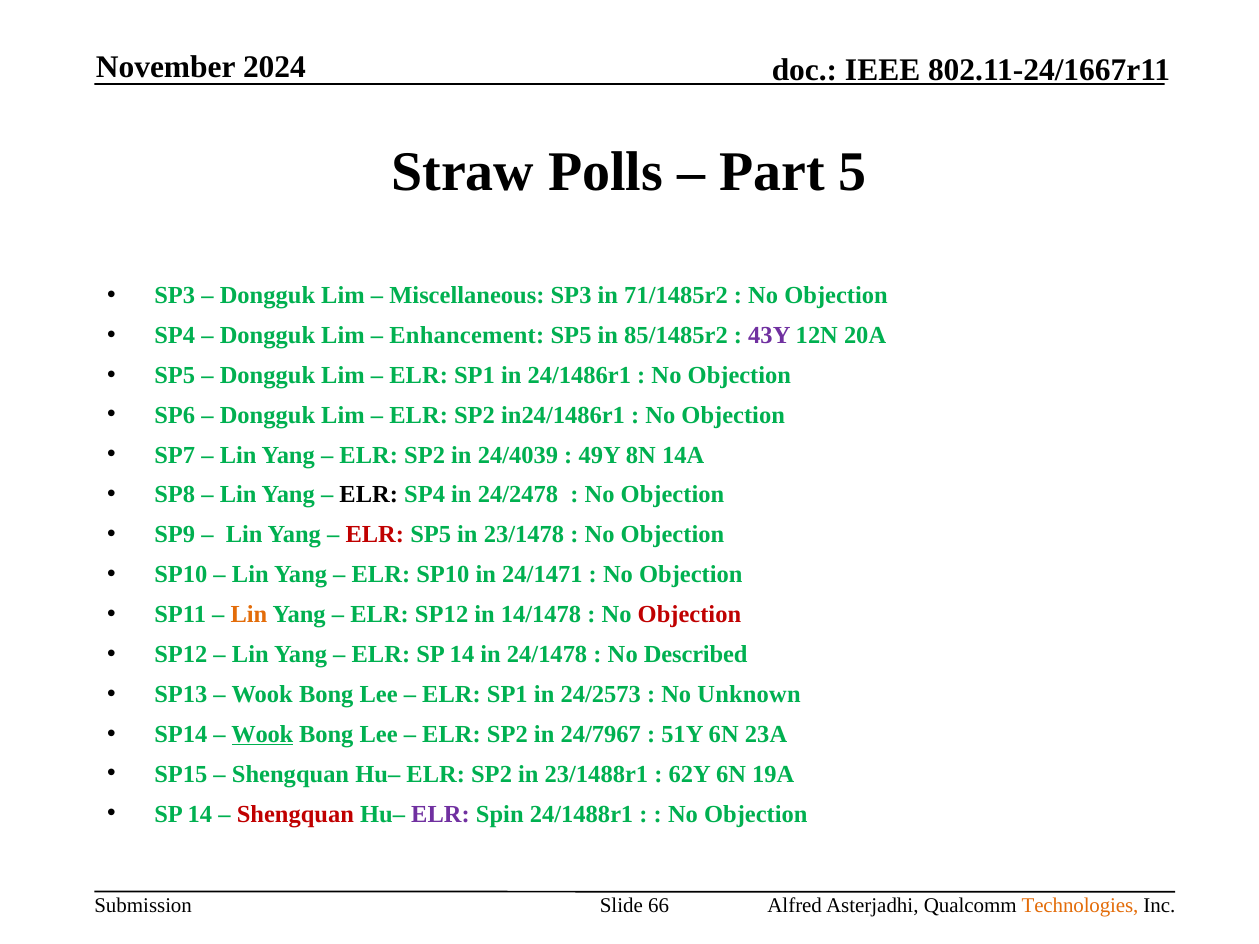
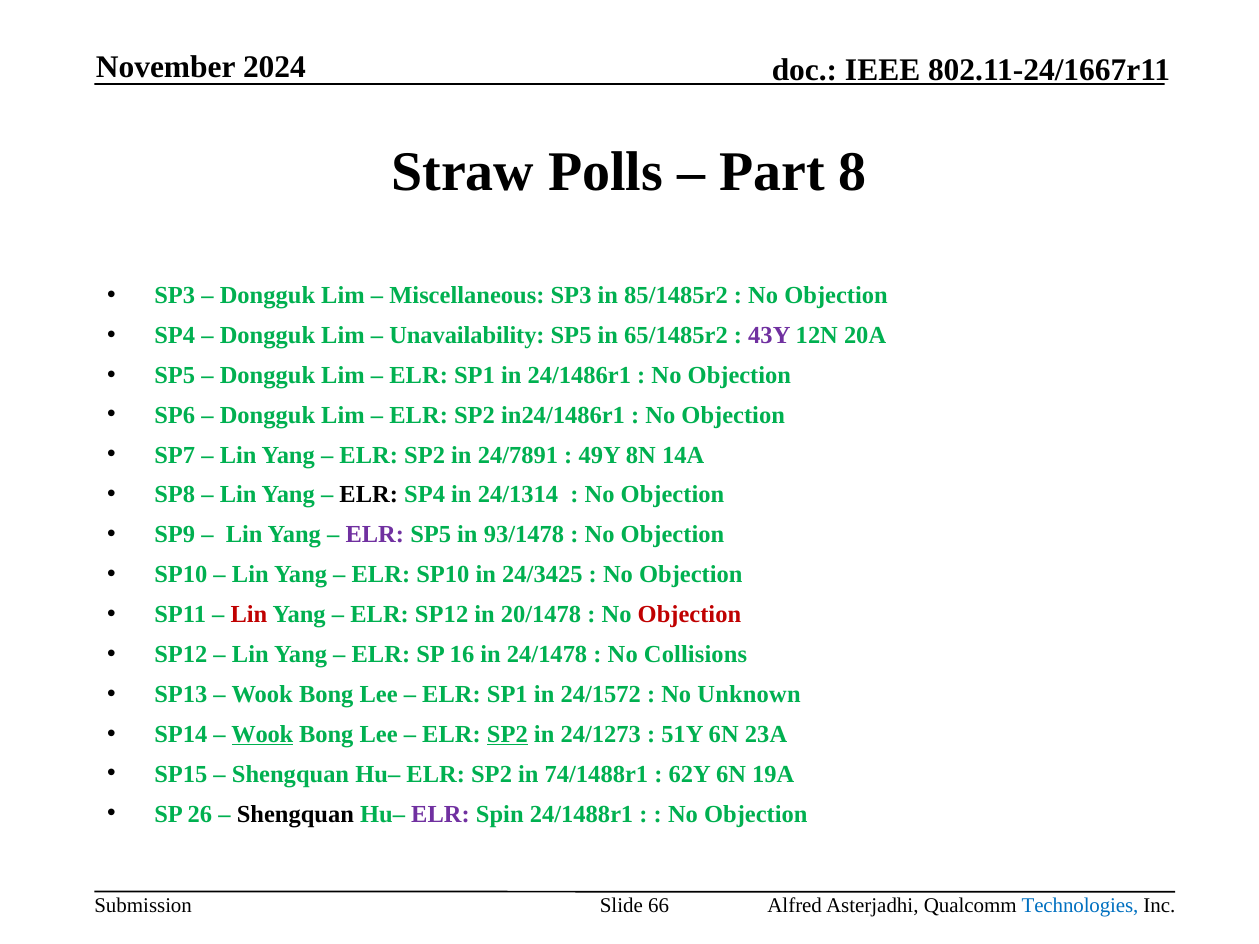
5: 5 -> 8
71/1485r2: 71/1485r2 -> 85/1485r2
Enhancement: Enhancement -> Unavailability
85/1485r2: 85/1485r2 -> 65/1485r2
24/4039: 24/4039 -> 24/7891
24/2478: 24/2478 -> 24/1314
ELR at (375, 535) colour: red -> purple
23/1478: 23/1478 -> 93/1478
24/1471: 24/1471 -> 24/3425
Lin at (249, 615) colour: orange -> red
14/1478: 14/1478 -> 20/1478
ELR SP 14: 14 -> 16
Described: Described -> Collisions
24/2573: 24/2573 -> 24/1572
SP2 at (507, 734) underline: none -> present
24/7967: 24/7967 -> 24/1273
23/1488r1: 23/1488r1 -> 74/1488r1
14 at (200, 814): 14 -> 26
Shengquan at (295, 814) colour: red -> black
Technologies colour: orange -> blue
